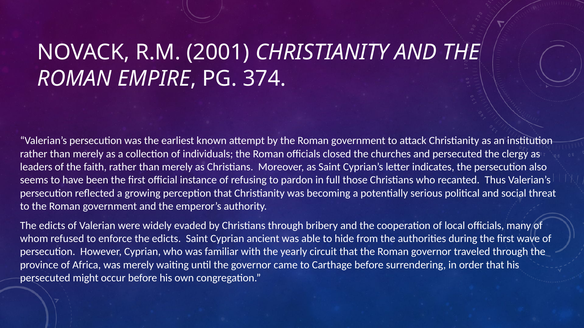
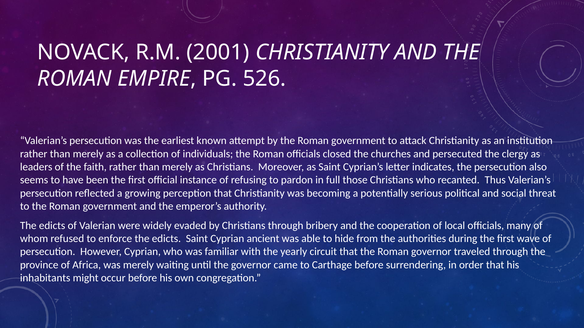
374: 374 -> 526
persecuted at (45, 278): persecuted -> inhabitants
